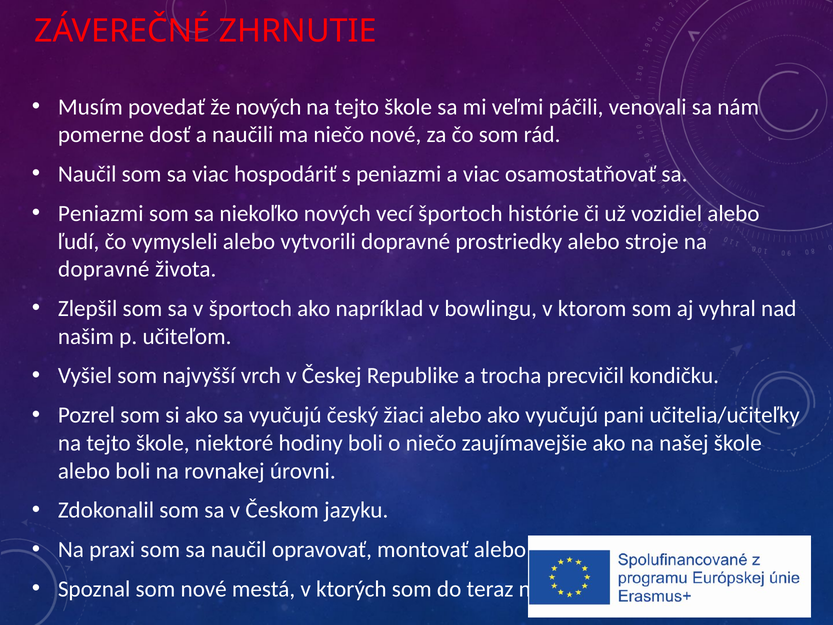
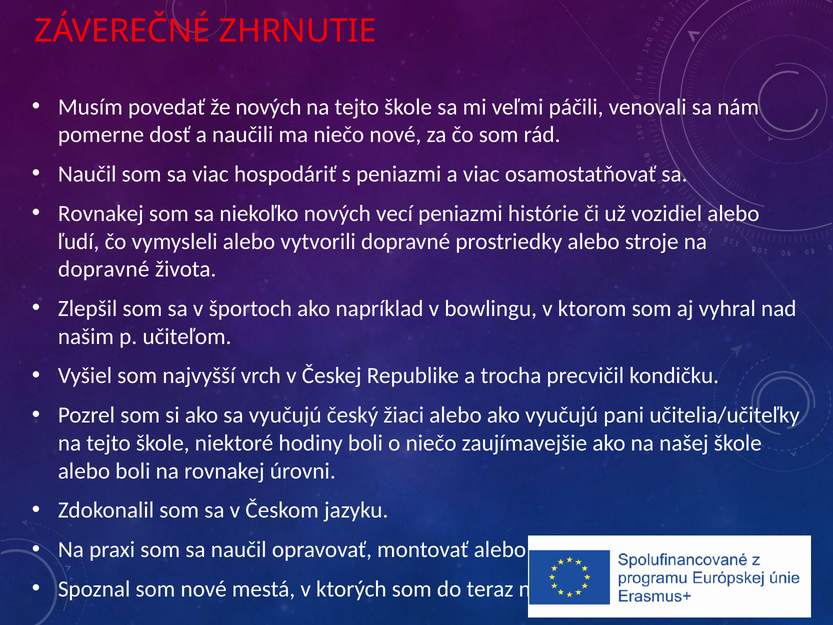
Peniazmi at (101, 213): Peniazmi -> Rovnakej
vecí športoch: športoch -> peniazmi
